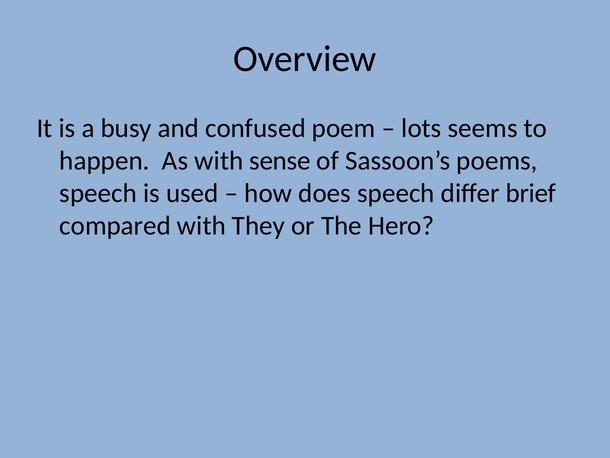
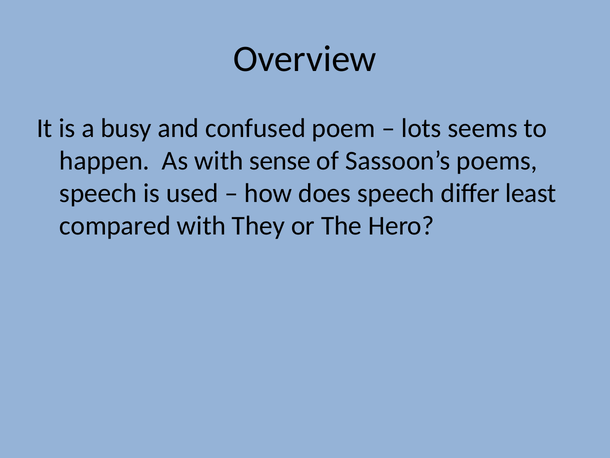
brief: brief -> least
